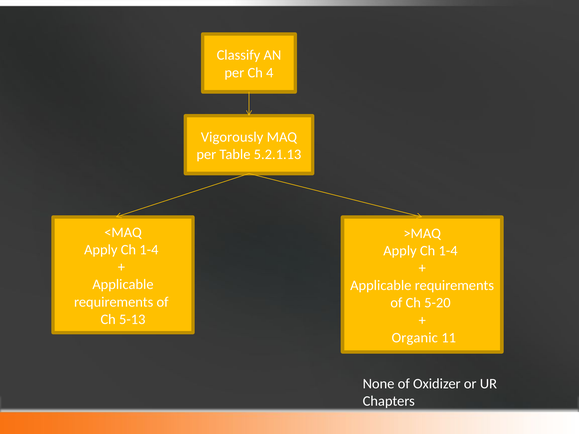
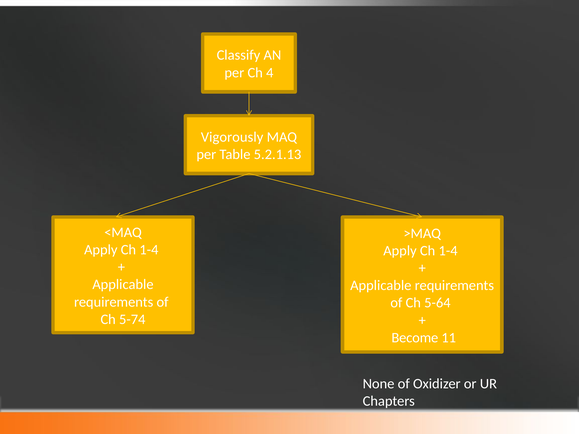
5-20: 5-20 -> 5-64
5-13: 5-13 -> 5-74
Organic: Organic -> Become
